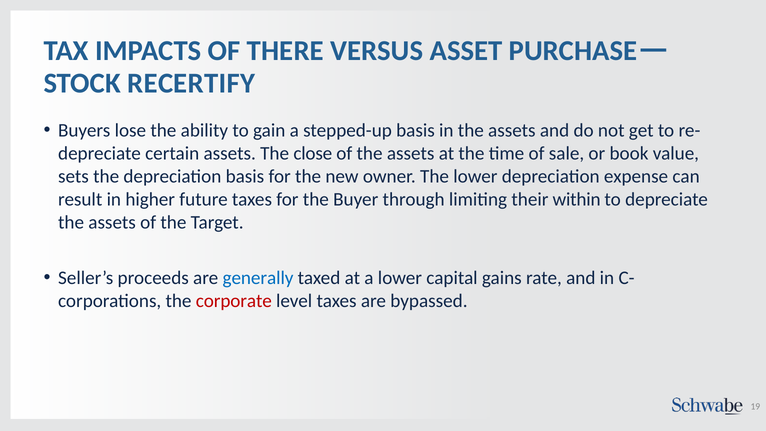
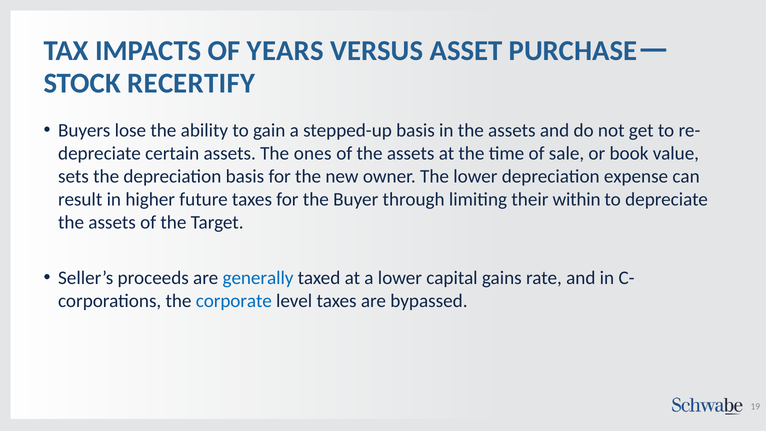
THERE: THERE -> YEARS
close: close -> ones
corporate colour: red -> blue
